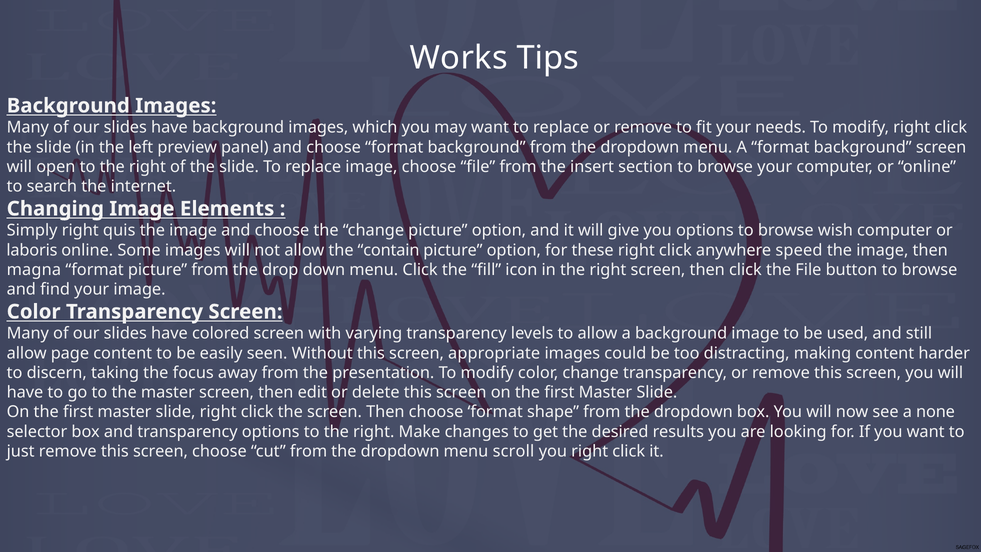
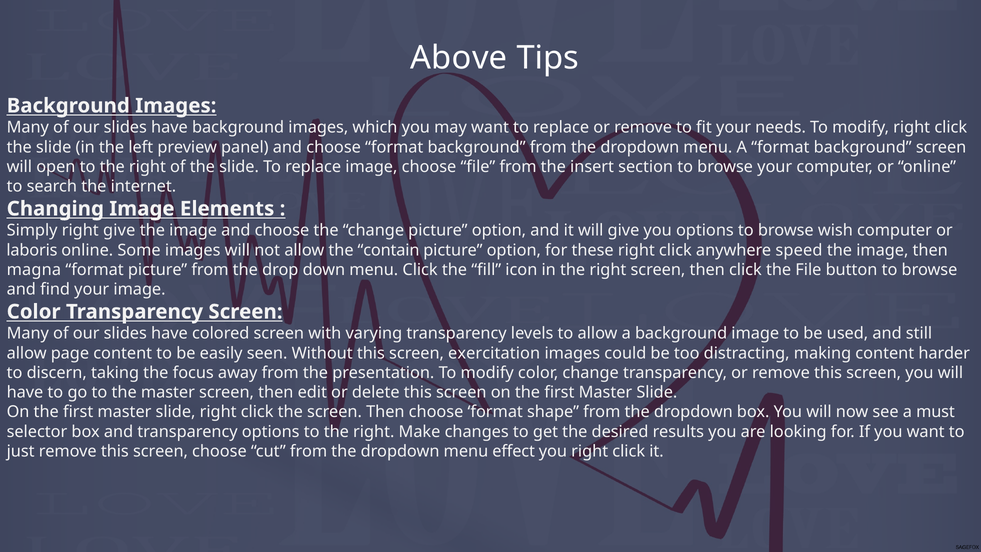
Works: Works -> Above
right quis: quis -> give
appropriate: appropriate -> exercitation
none: none -> must
scroll: scroll -> effect
